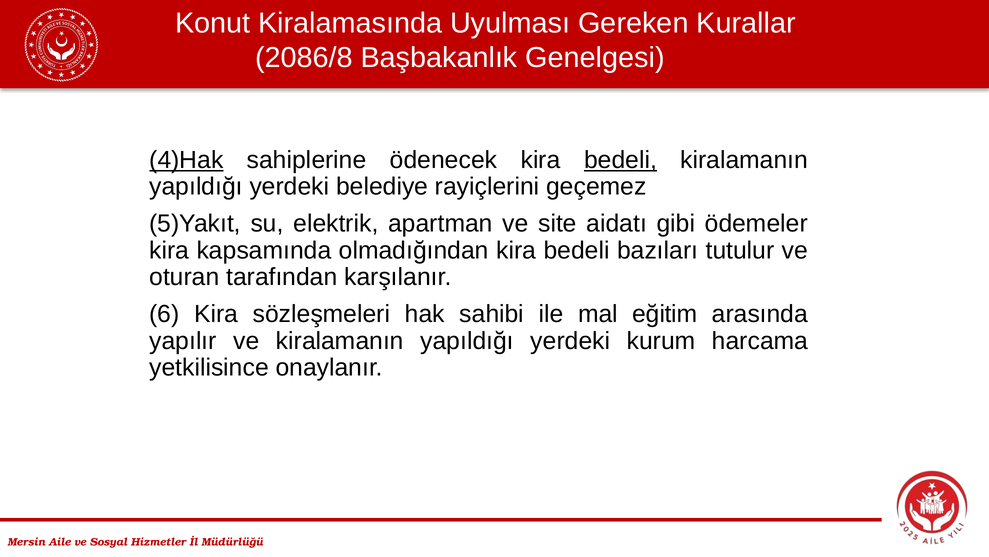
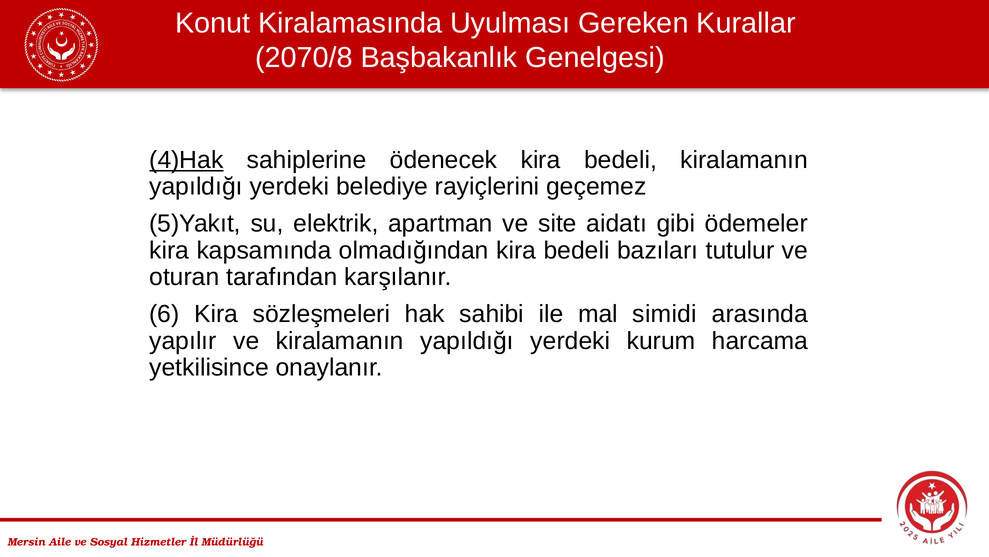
2086/8: 2086/8 -> 2070/8
bedeli at (620, 160) underline: present -> none
eğitim: eğitim -> simidi
